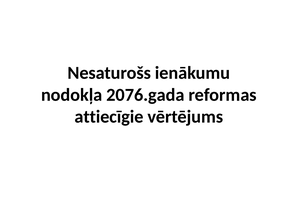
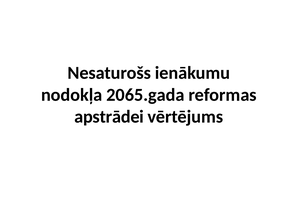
2076.gada: 2076.gada -> 2065.gada
attiecīgie: attiecīgie -> apstrādei
